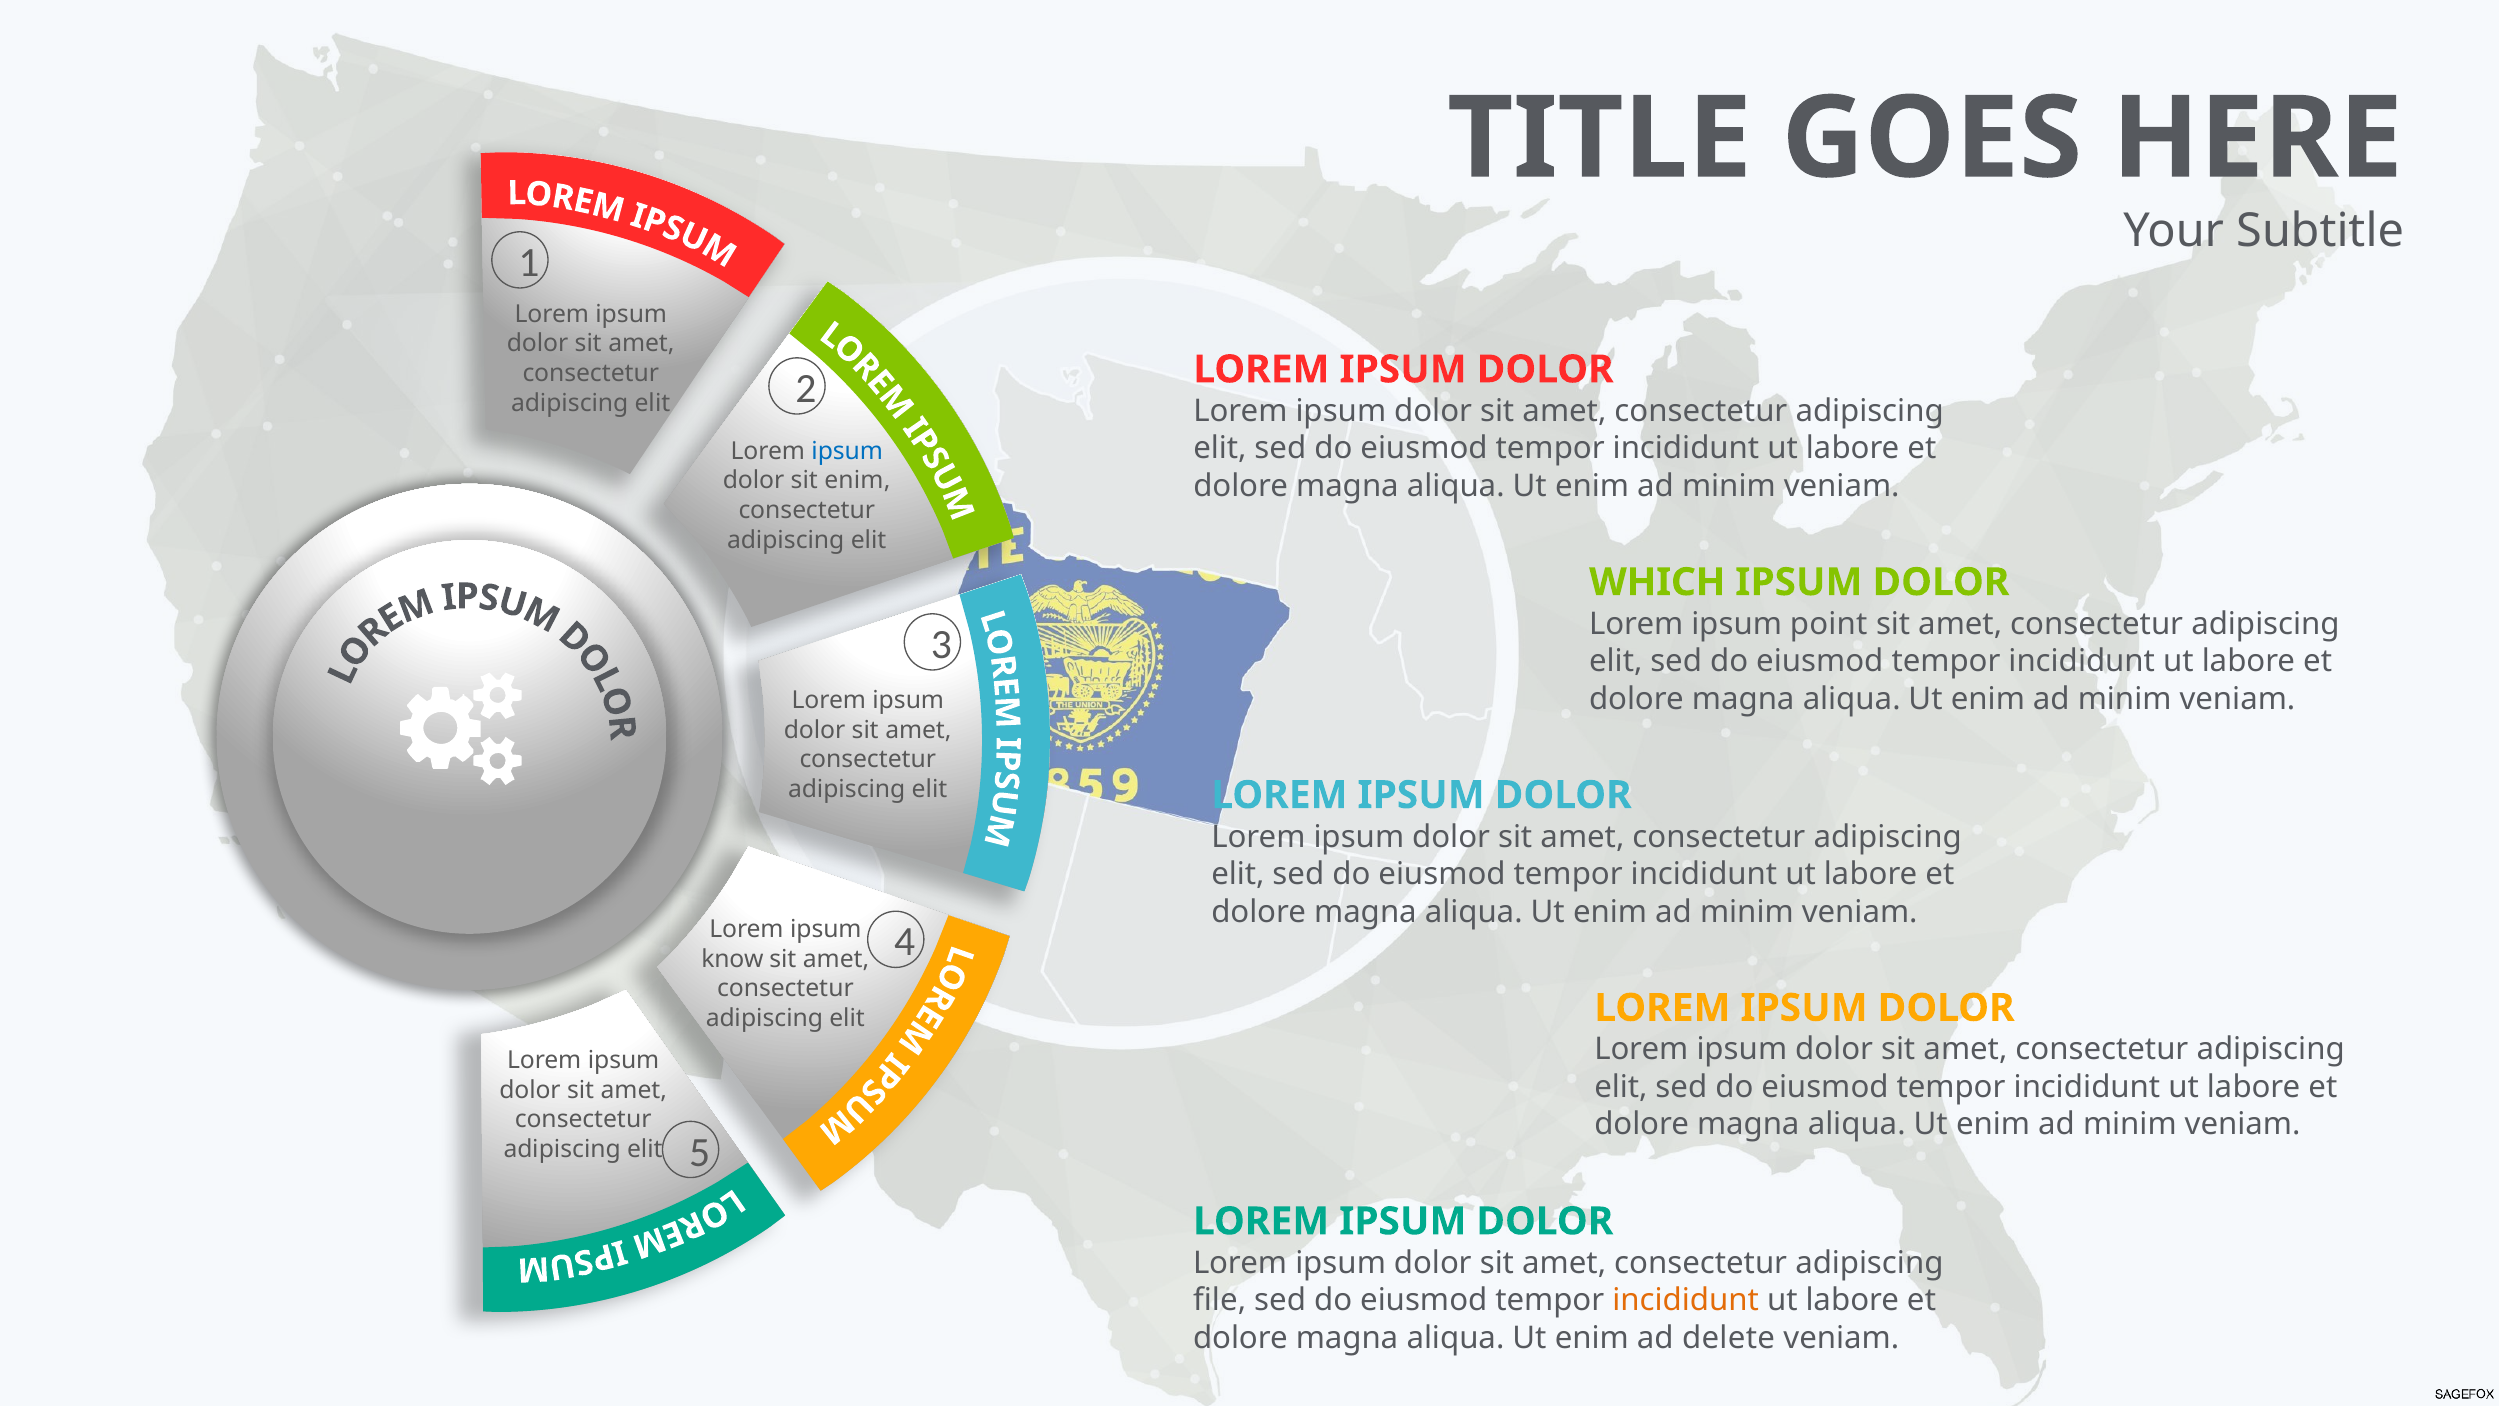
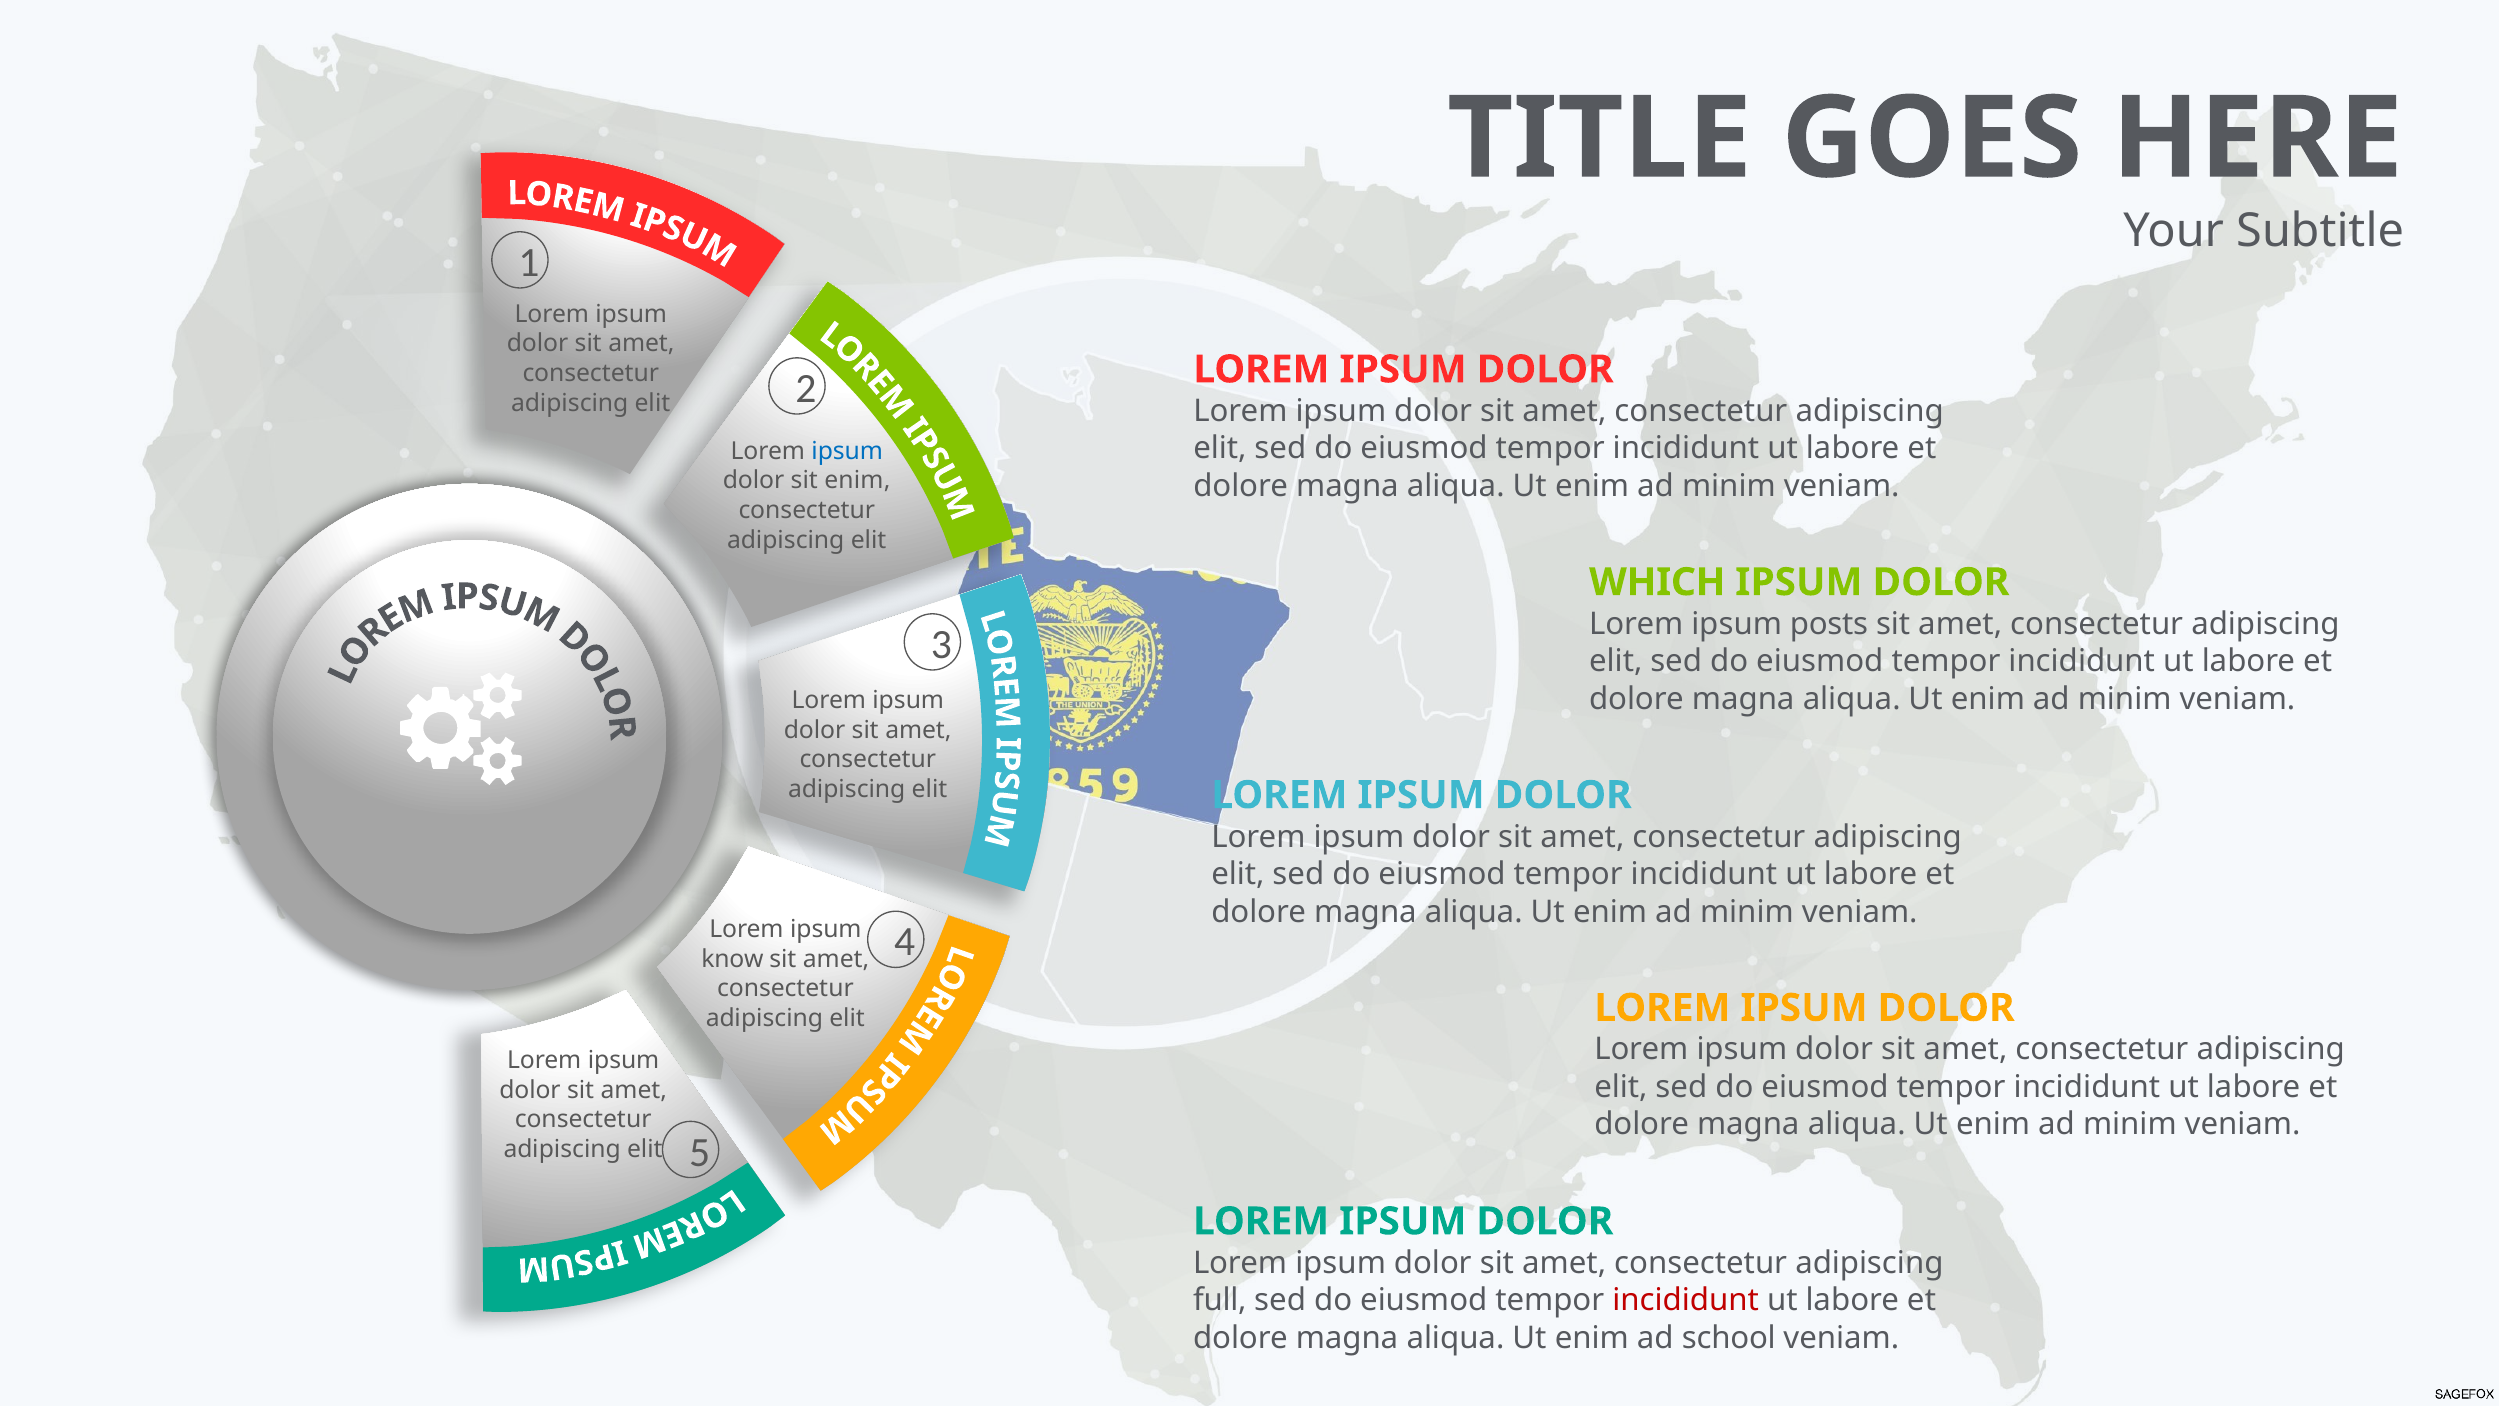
point: point -> posts
file: file -> full
incididunt at (1686, 1300) colour: orange -> red
delete: delete -> school
